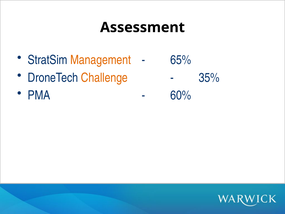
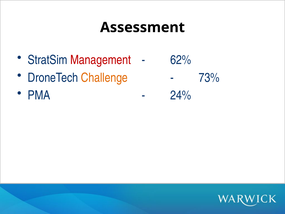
Management colour: orange -> red
65%: 65% -> 62%
35%: 35% -> 73%
60%: 60% -> 24%
